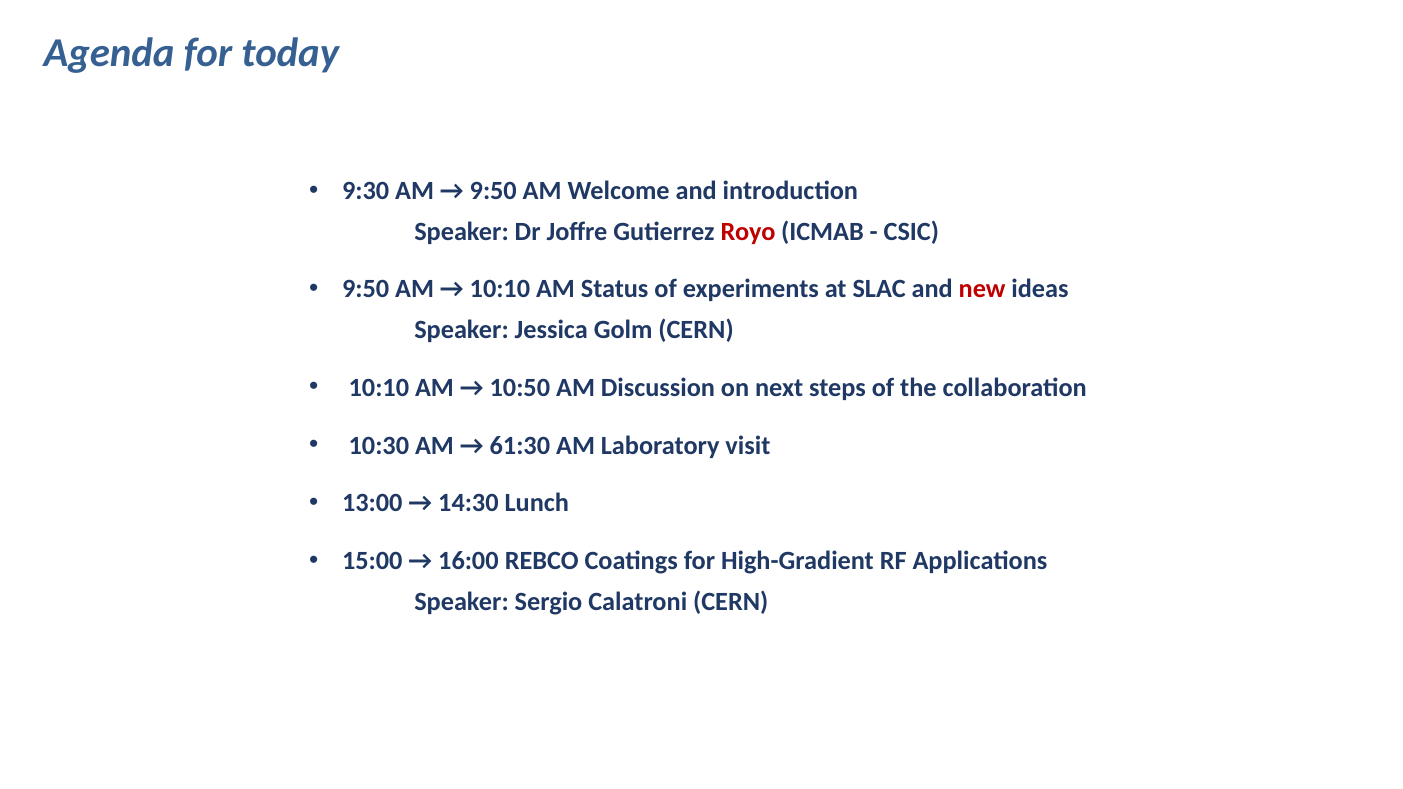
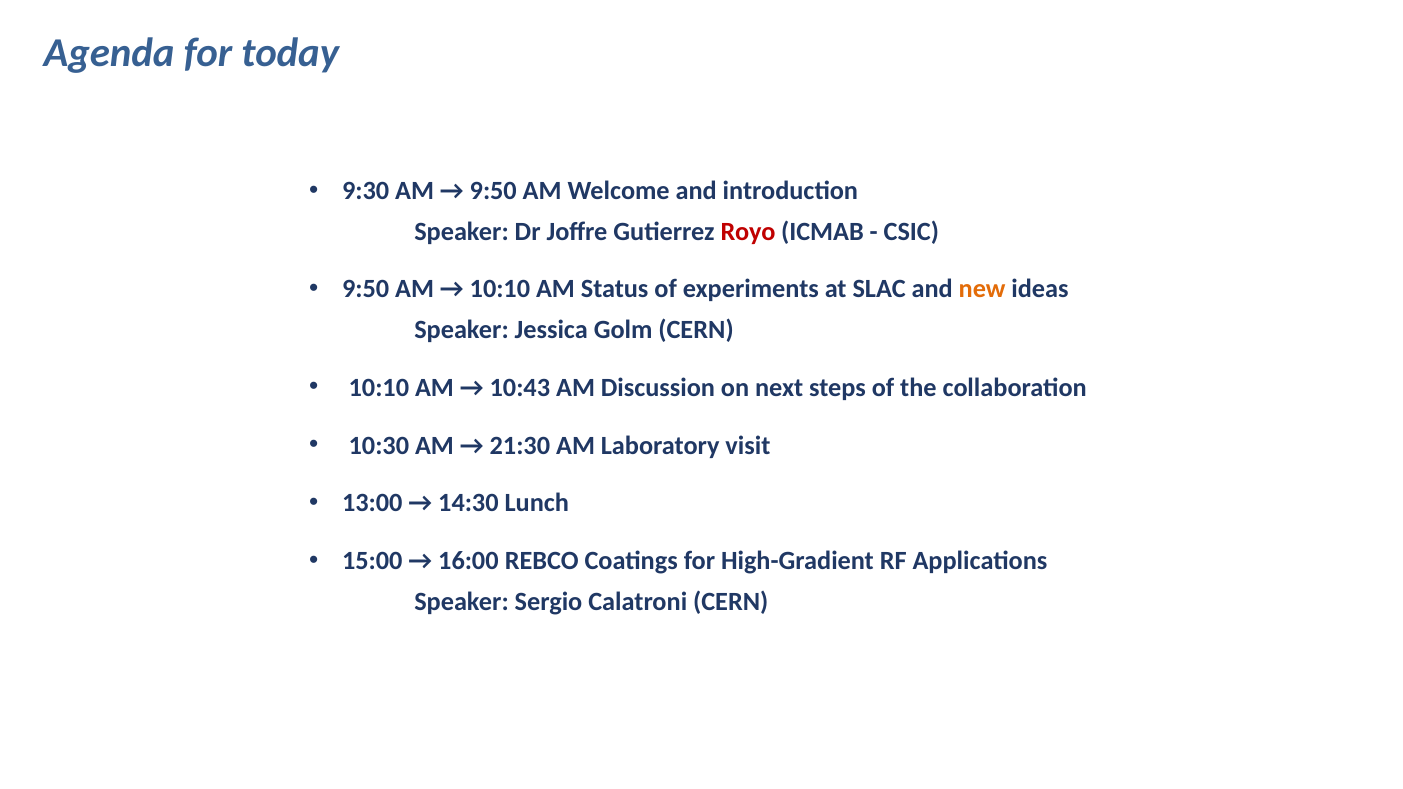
new colour: red -> orange
10:50: 10:50 -> 10:43
61:30: 61:30 -> 21:30
